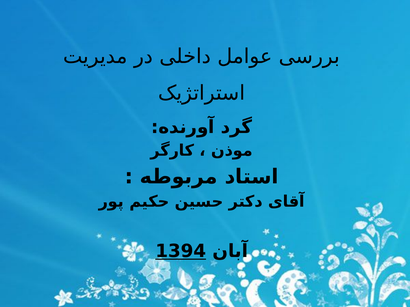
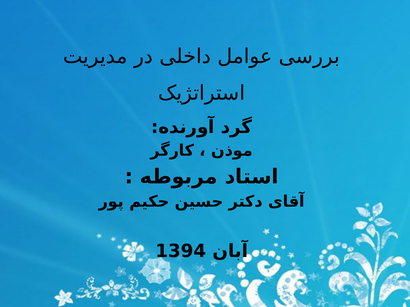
1394 underline: present -> none
